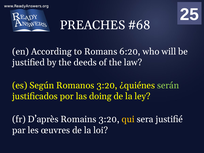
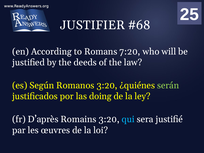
PREACHES: PREACHES -> JUSTIFIER
6:20: 6:20 -> 7:20
qui colour: yellow -> light blue
